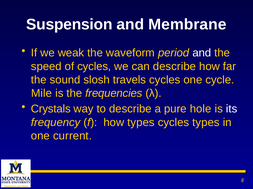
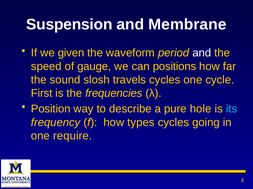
weak: weak -> given
of cycles: cycles -> gauge
can describe: describe -> positions
Mile: Mile -> First
Crystals: Crystals -> Position
its colour: white -> light blue
cycles types: types -> going
current: current -> require
